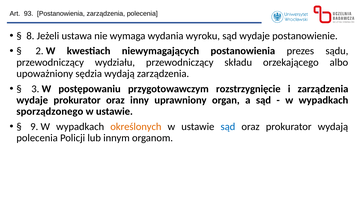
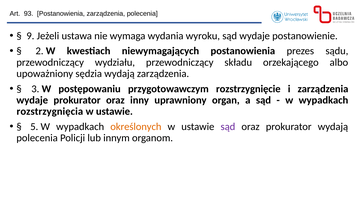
8: 8 -> 9
sporządzonego: sporządzonego -> rozstrzygnięcia
9: 9 -> 5
sąd at (228, 127) colour: blue -> purple
